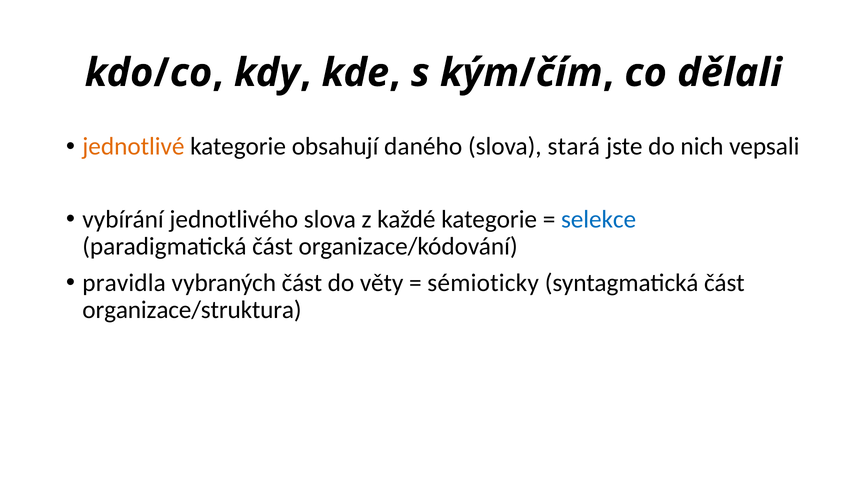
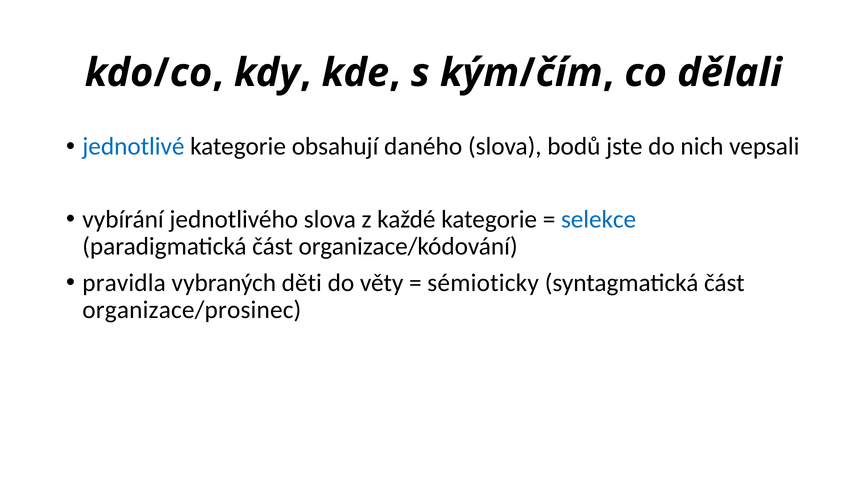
jednotlivé colour: orange -> blue
stará: stará -> bodů
vybraných část: část -> děti
organizace/struktura: organizace/struktura -> organizace/prosinec
